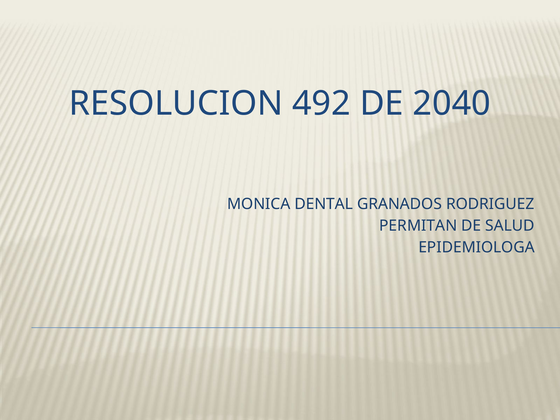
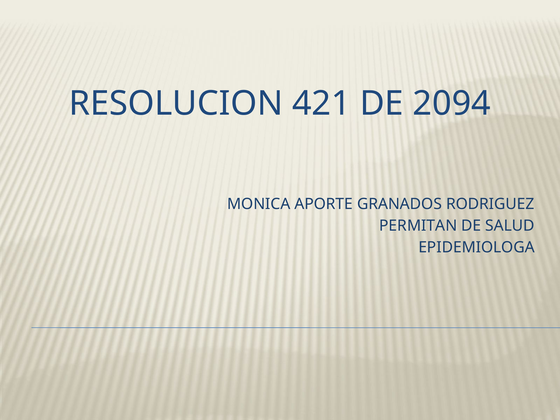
492: 492 -> 421
2040: 2040 -> 2094
DENTAL: DENTAL -> APORTE
